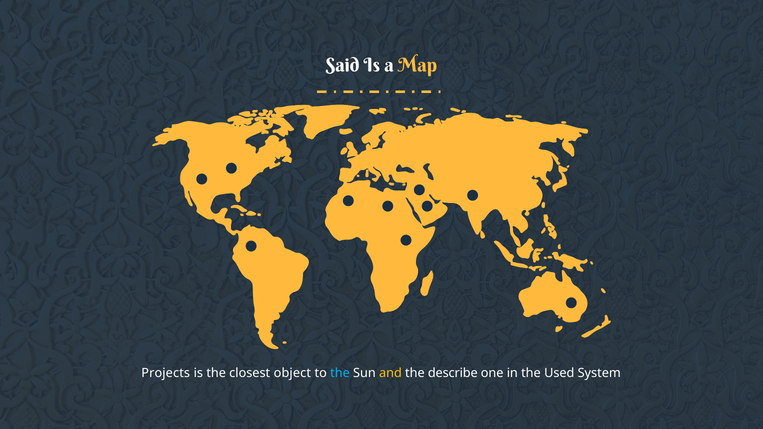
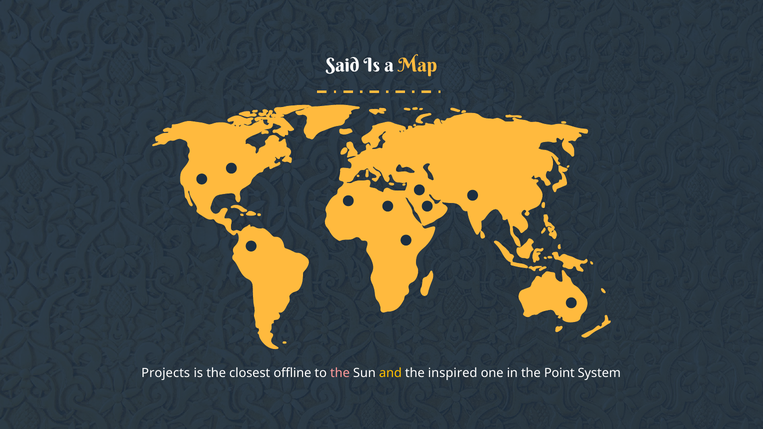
object: object -> offline
the at (340, 373) colour: light blue -> pink
describe: describe -> inspired
Used: Used -> Point
